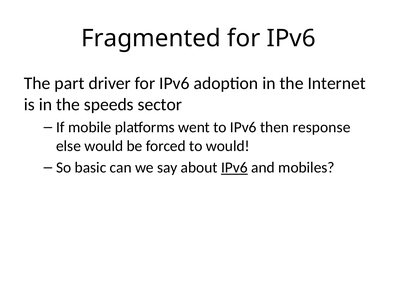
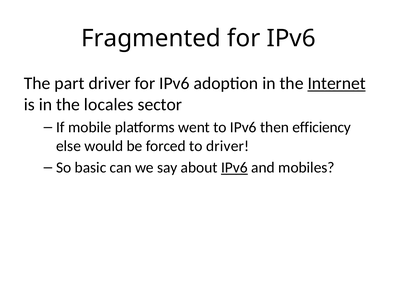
Internet underline: none -> present
speeds: speeds -> locales
response: response -> efficiency
to would: would -> driver
